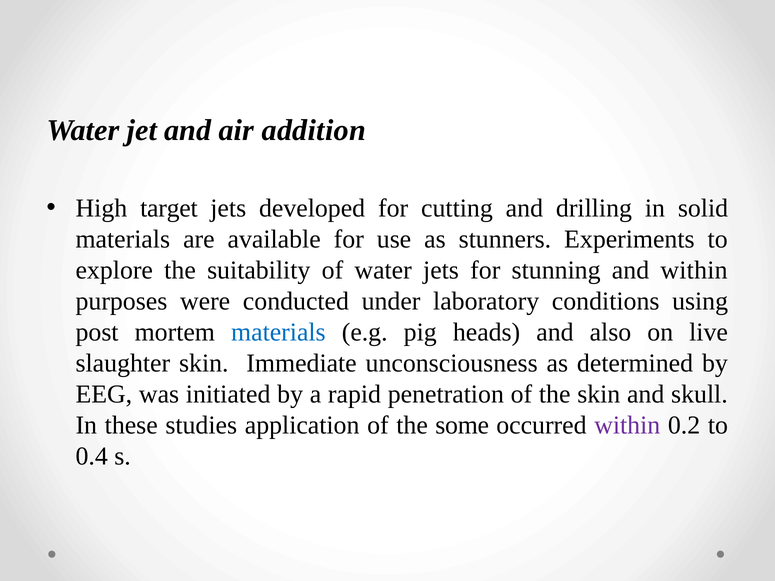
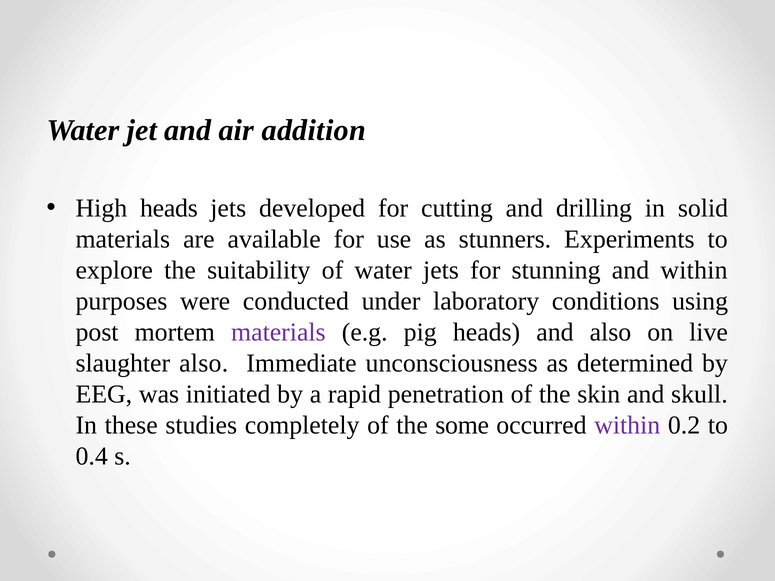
High target: target -> heads
materials at (278, 332) colour: blue -> purple
slaughter skin: skin -> also
application: application -> completely
